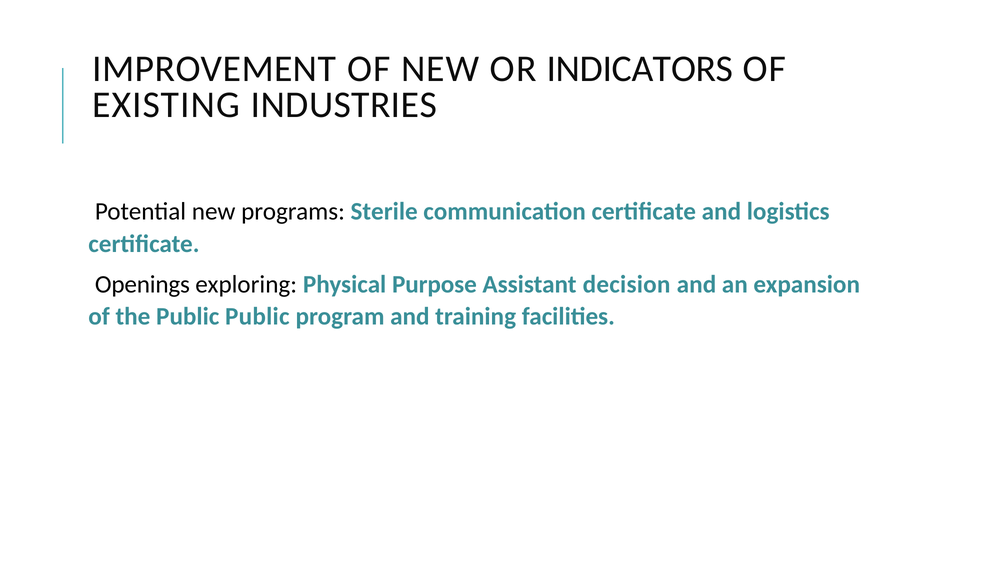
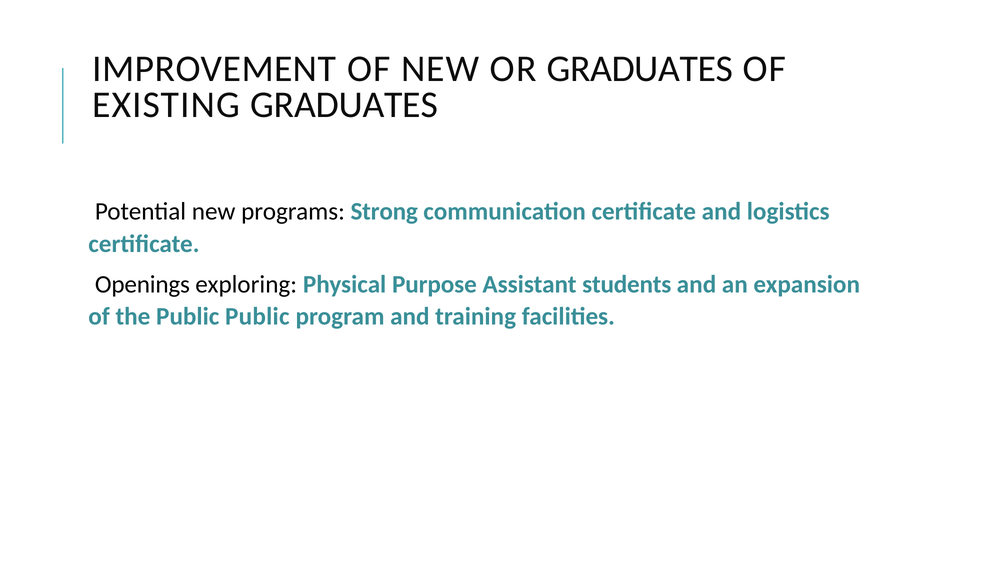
OR INDICATORS: INDICATORS -> GRADUATES
EXISTING INDUSTRIES: INDUSTRIES -> GRADUATES
Sterile: Sterile -> Strong
decision: decision -> students
